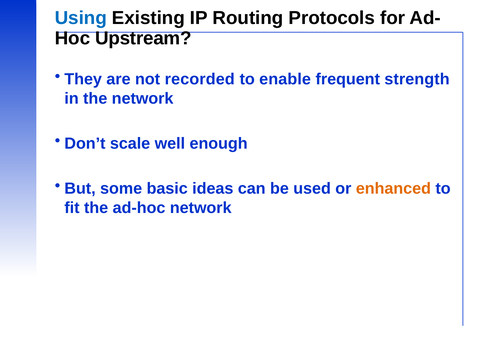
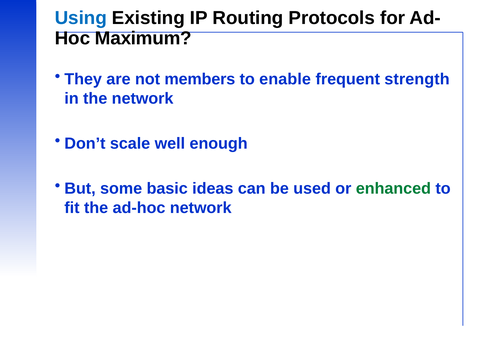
Upstream: Upstream -> Maximum
recorded: recorded -> members
enhanced colour: orange -> green
